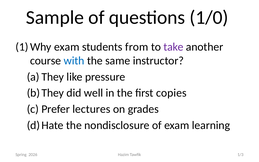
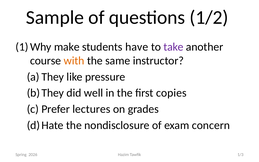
1/0: 1/0 -> 1/2
exam at (67, 47): exam -> make
from: from -> have
with colour: blue -> orange
learning: learning -> concern
